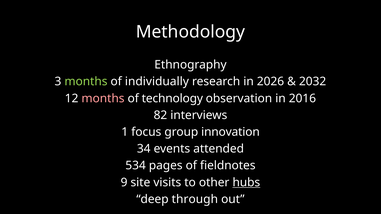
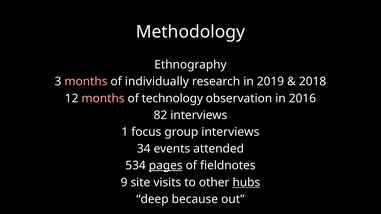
months at (86, 82) colour: light green -> pink
2026: 2026 -> 2019
2032: 2032 -> 2018
group innovation: innovation -> interviews
pages underline: none -> present
through: through -> because
